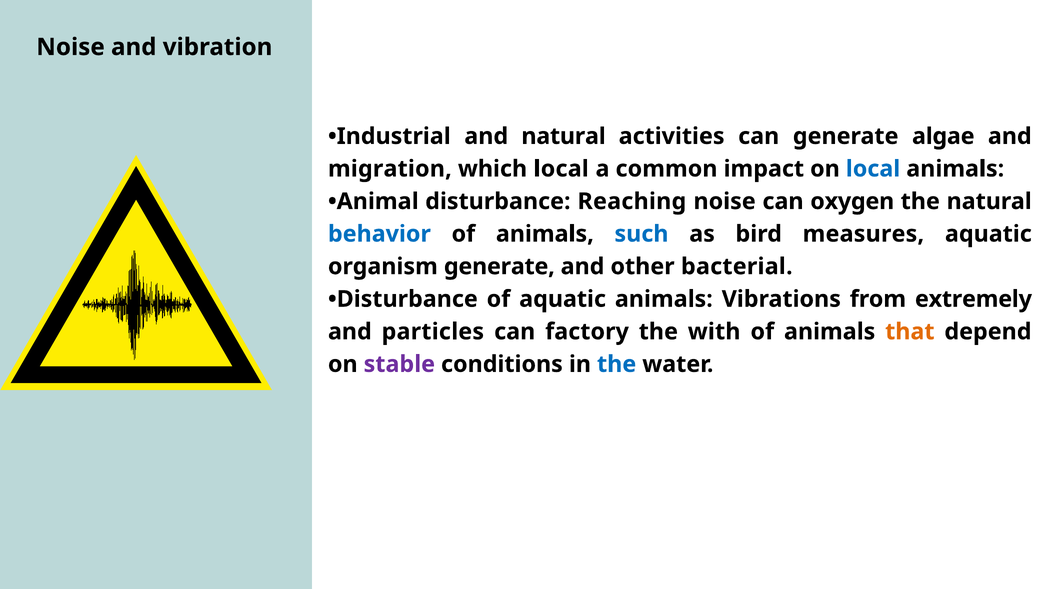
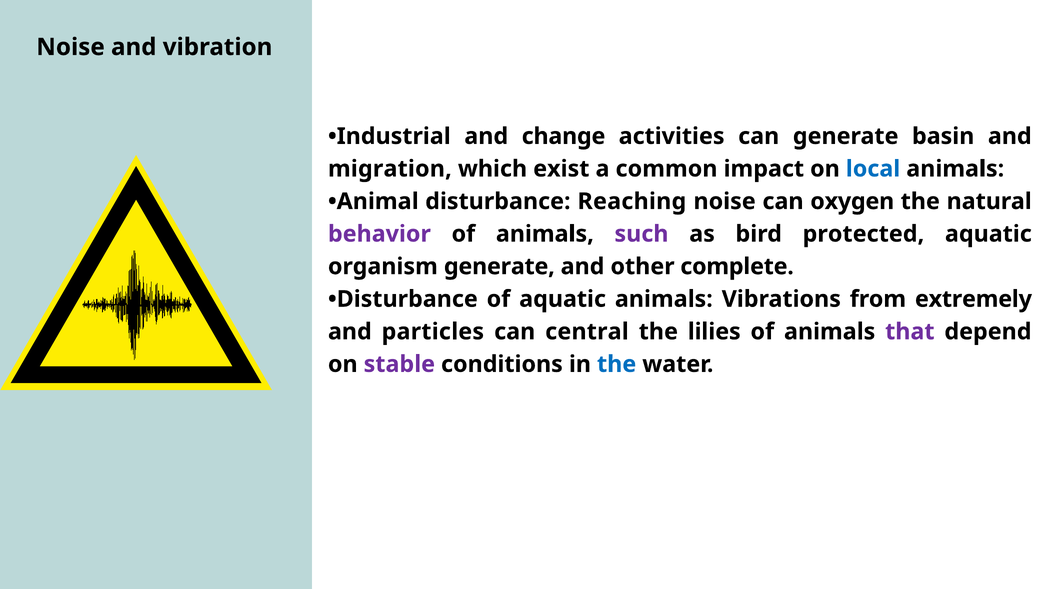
and natural: natural -> change
algae: algae -> basin
which local: local -> exist
behavior colour: blue -> purple
such colour: blue -> purple
measures: measures -> protected
bacterial: bacterial -> complete
factory: factory -> central
with: with -> lilies
that colour: orange -> purple
